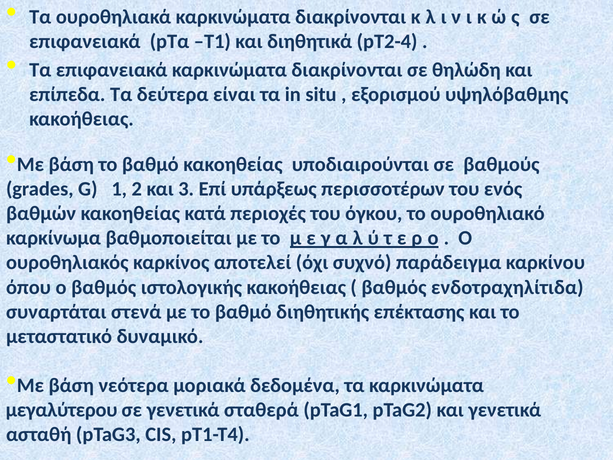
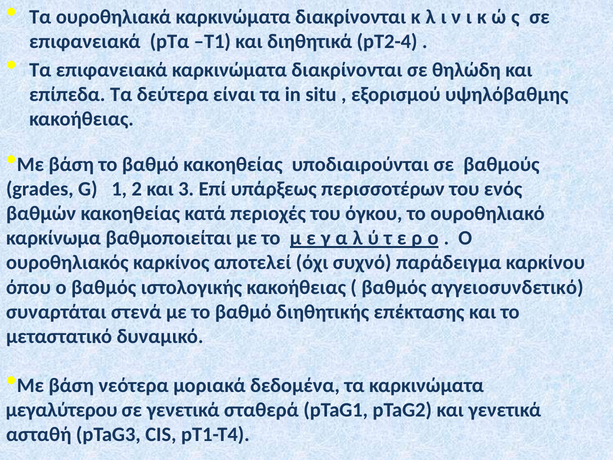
ενδοτραχηλίτιδα: ενδοτραχηλίτιδα -> αγγειοσυνδετικό
